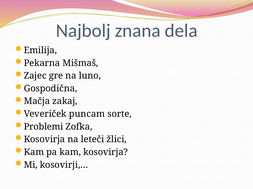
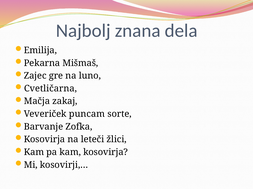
Gospodična: Gospodična -> Cvetličarna
Problemi: Problemi -> Barvanje
